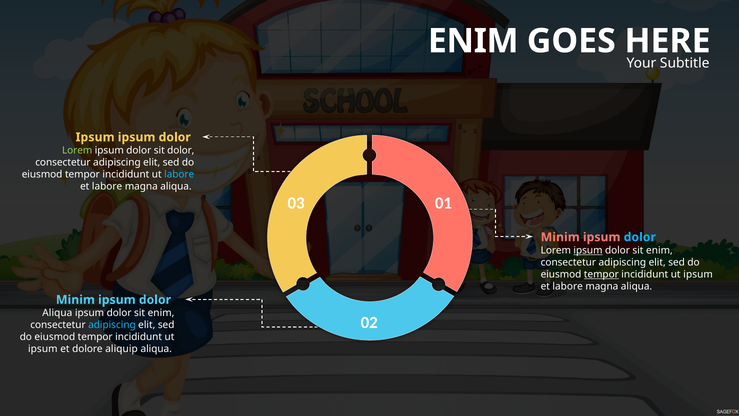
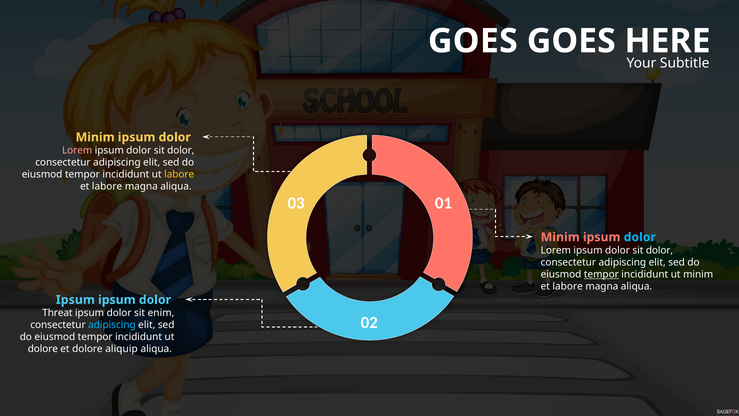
ENIM at (473, 41): ENIM -> GOES
Ipsum at (95, 137): Ipsum -> Minim
Lorem at (77, 150) colour: light green -> pink
labore at (179, 174) colour: light blue -> yellow
ipsum at (588, 250) underline: present -> none
enim at (659, 250): enim -> dolor
ipsum at (698, 274): ipsum -> minim
Minim at (75, 300): Minim -> Ipsum
Aliqua at (57, 313): Aliqua -> Threat
ipsum at (43, 349): ipsum -> dolore
